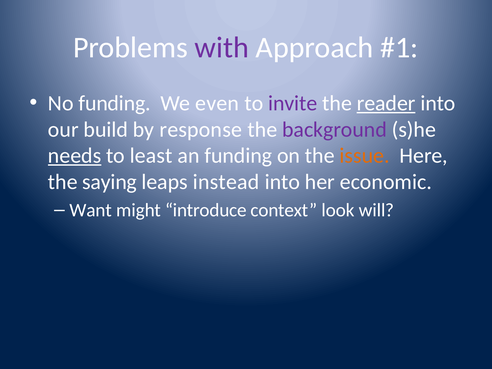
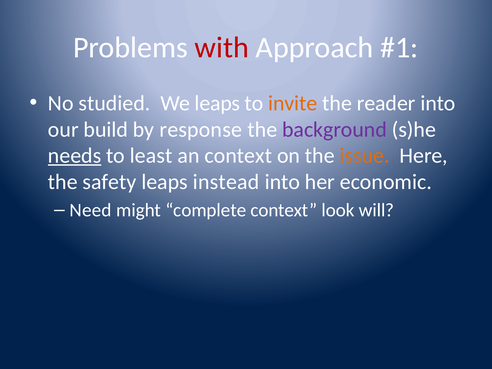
with colour: purple -> red
No funding: funding -> studied
We even: even -> leaps
invite colour: purple -> orange
reader underline: present -> none
an funding: funding -> context
saying: saying -> safety
Want: Want -> Need
introduce: introduce -> complete
